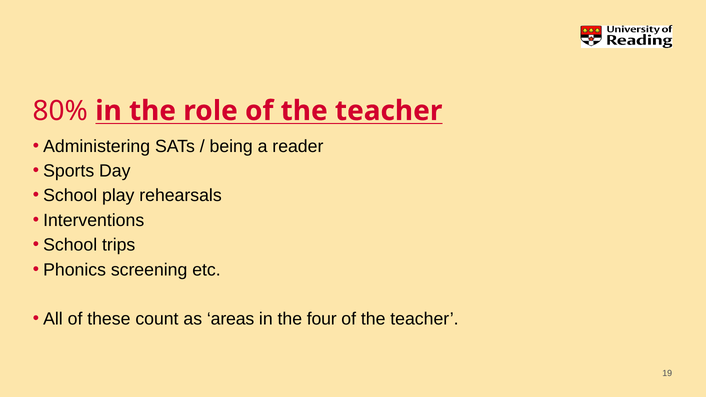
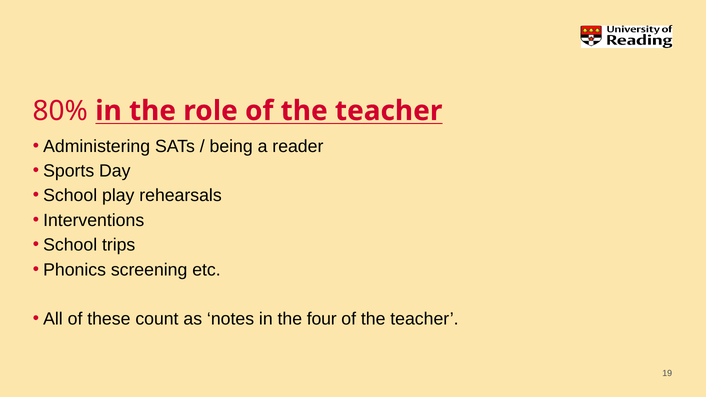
areas: areas -> notes
